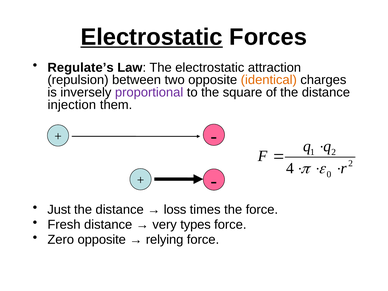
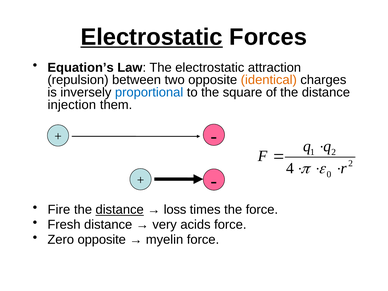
Regulate’s: Regulate’s -> Equation’s
proportional colour: purple -> blue
Just: Just -> Fire
distance at (120, 210) underline: none -> present
types: types -> acids
relying: relying -> myelin
